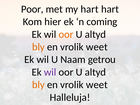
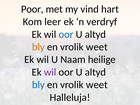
my hart: hart -> vind
hier: hier -> leer
coming: coming -> verdryf
oor at (66, 34) colour: orange -> blue
getrou: getrou -> heilige
bly at (38, 85) colour: orange -> blue
